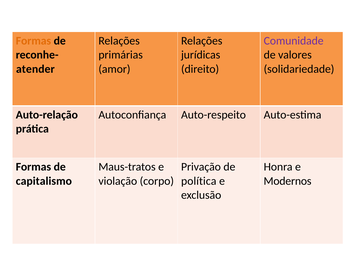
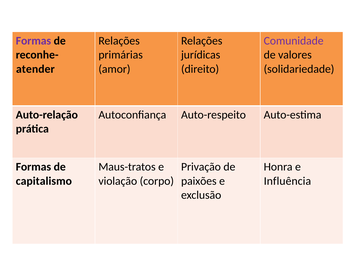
Formas at (33, 41) colour: orange -> purple
política: política -> paixões
Modernos: Modernos -> Influência
